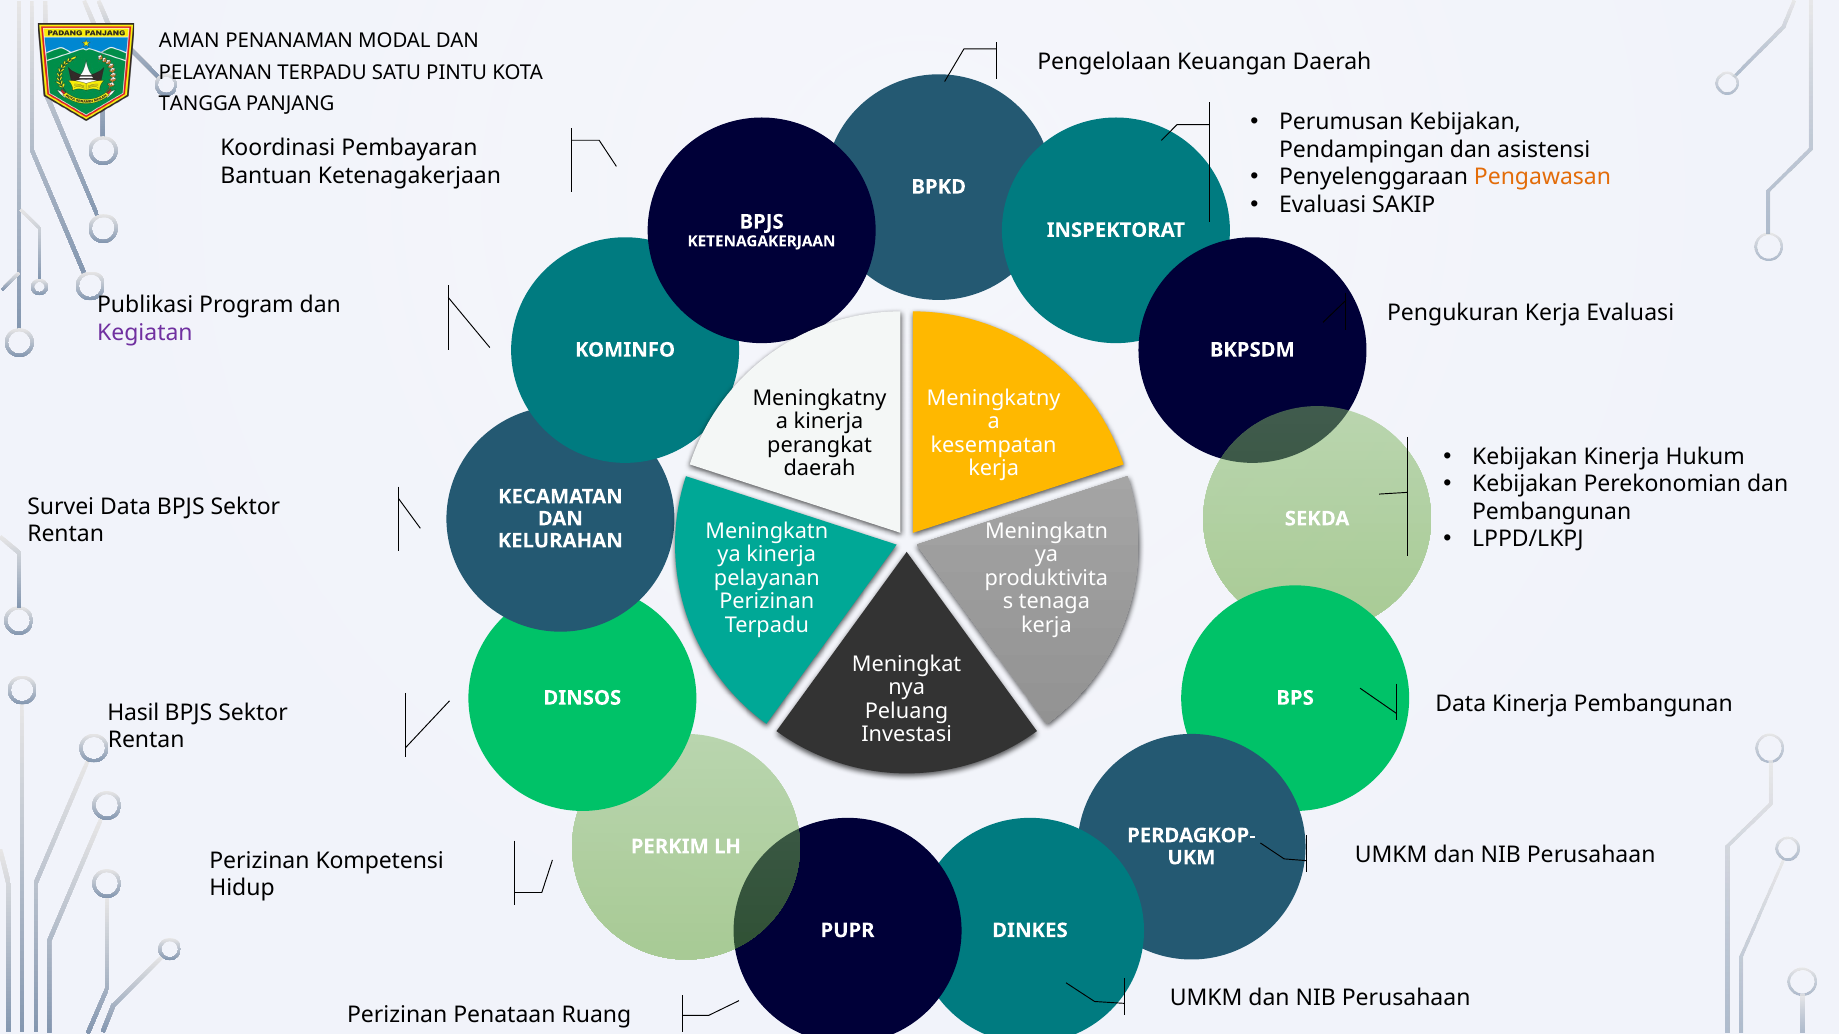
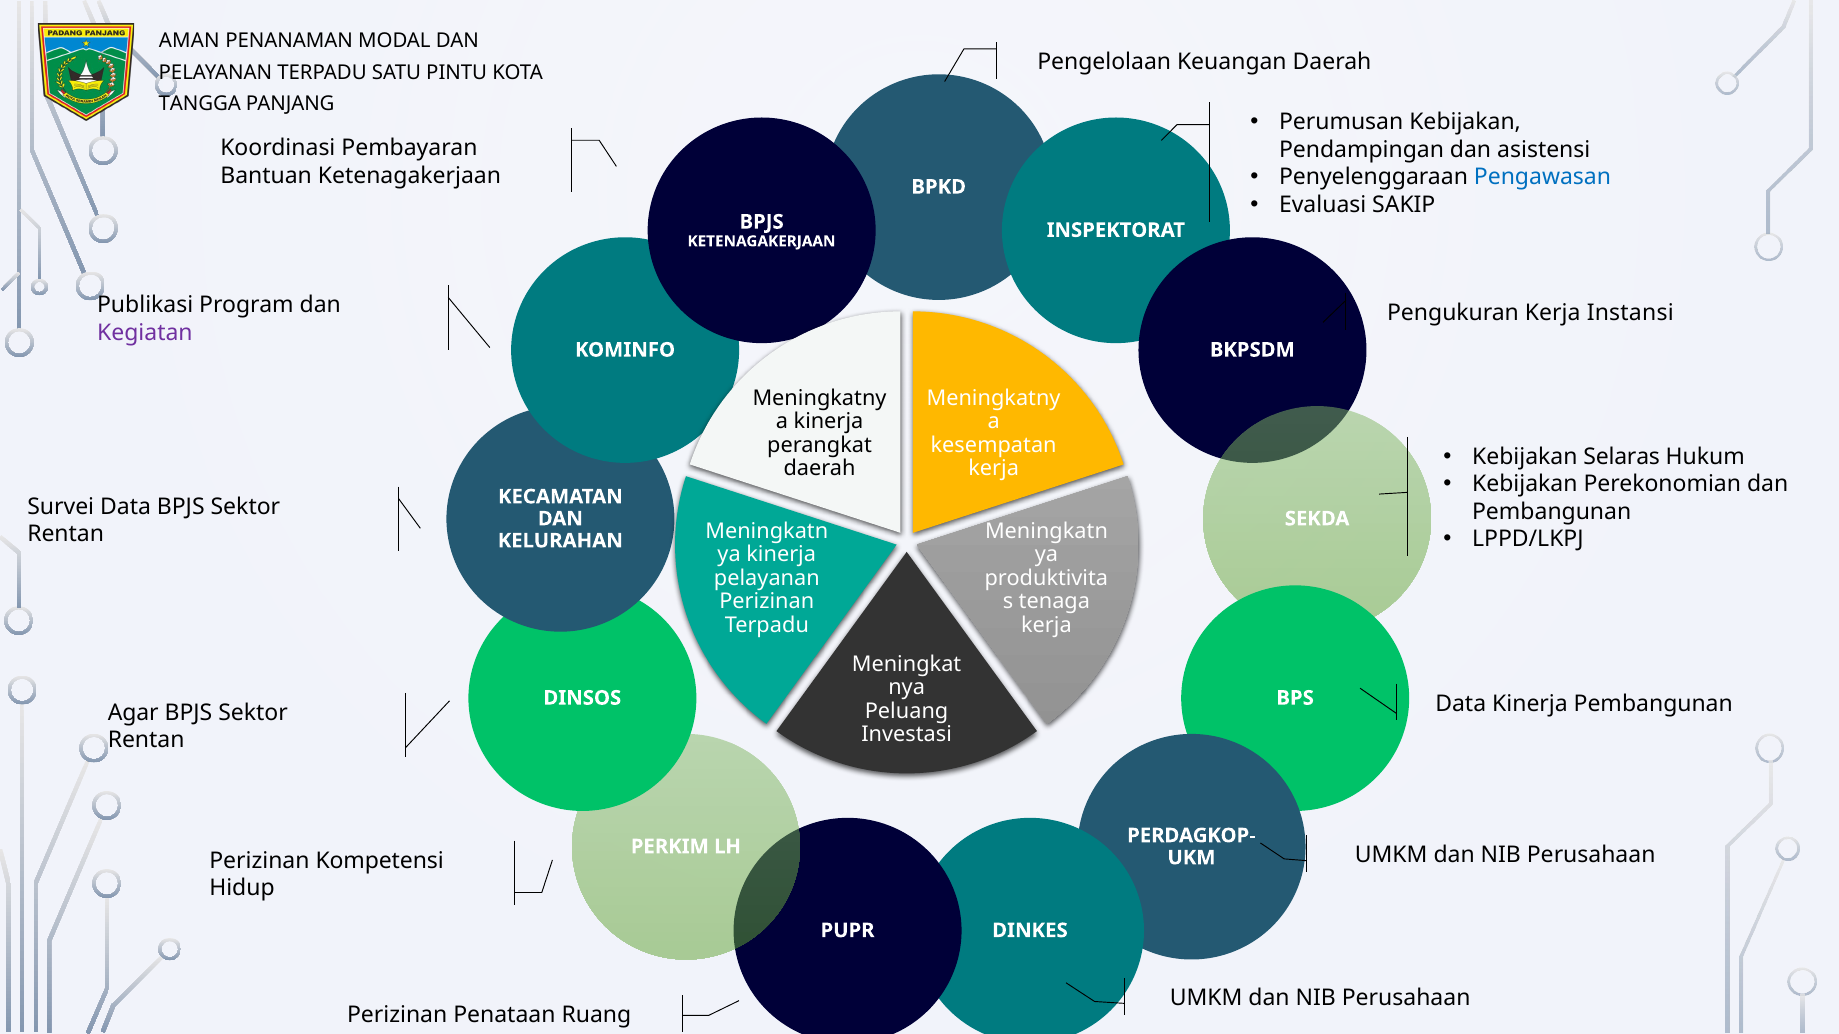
Pengawasan colour: orange -> blue
Kerja Evaluasi: Evaluasi -> Instansi
Kebijakan Kinerja: Kinerja -> Selaras
Hasil: Hasil -> Agar
